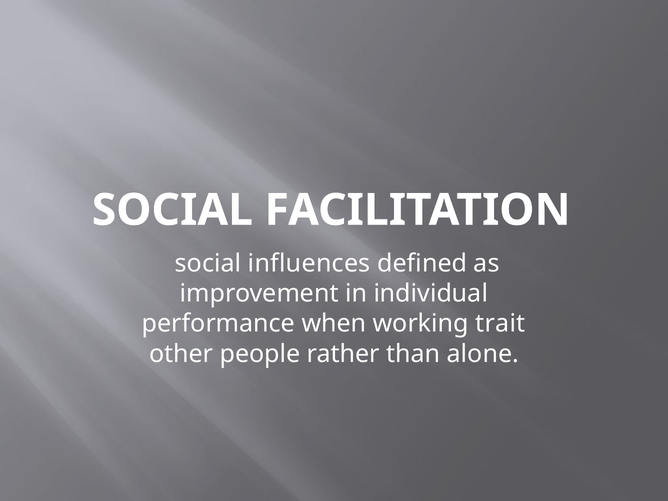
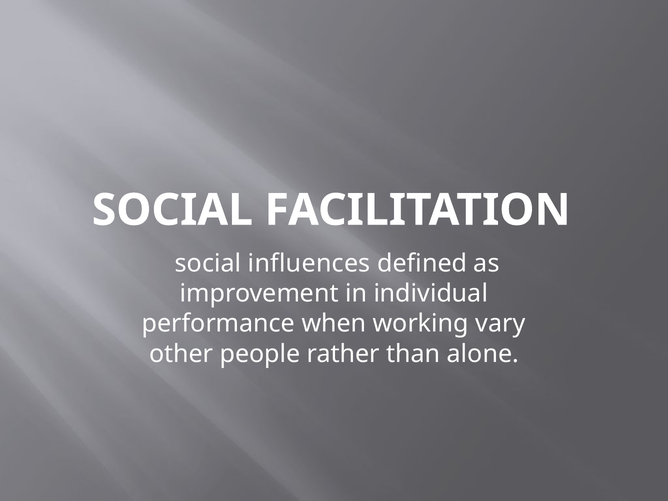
trait: trait -> vary
